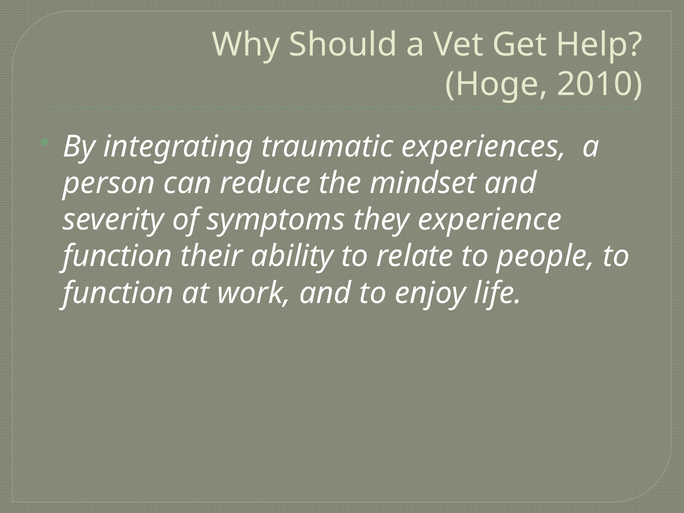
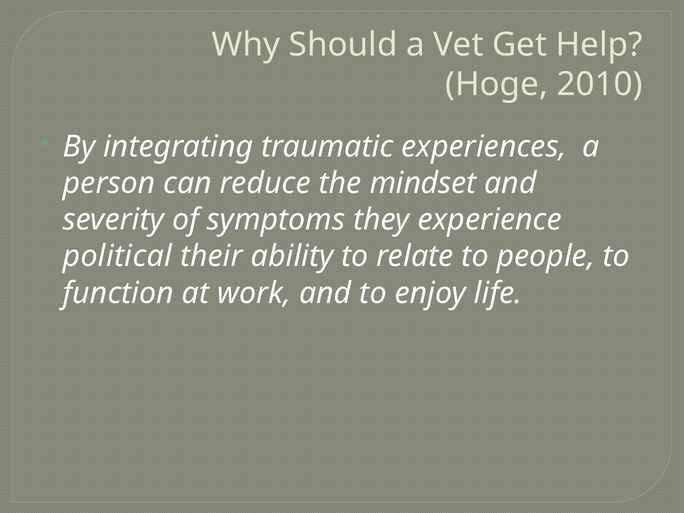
function at (118, 256): function -> political
